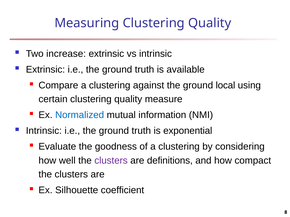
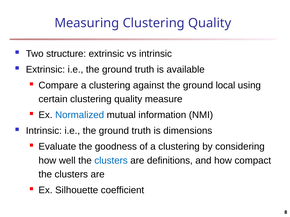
increase: increase -> structure
exponential: exponential -> dimensions
clusters at (111, 161) colour: purple -> blue
